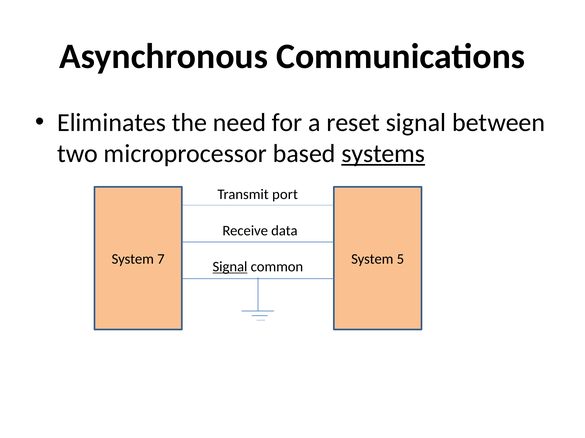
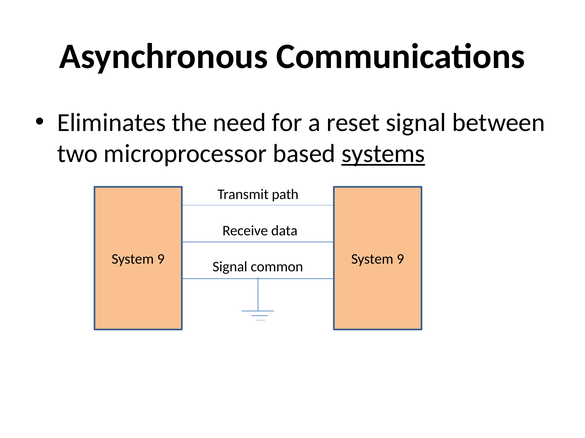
port: port -> path
7 at (161, 260): 7 -> 9
5 at (400, 260): 5 -> 9
Signal at (230, 267) underline: present -> none
